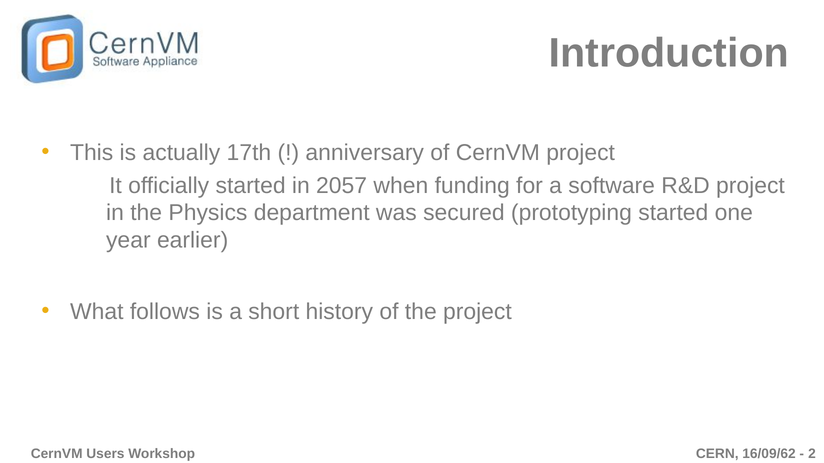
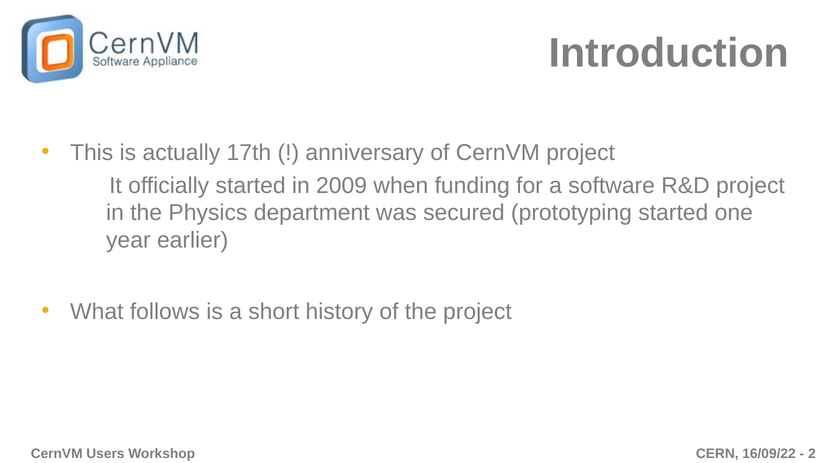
2057: 2057 -> 2009
16/09/62: 16/09/62 -> 16/09/22
